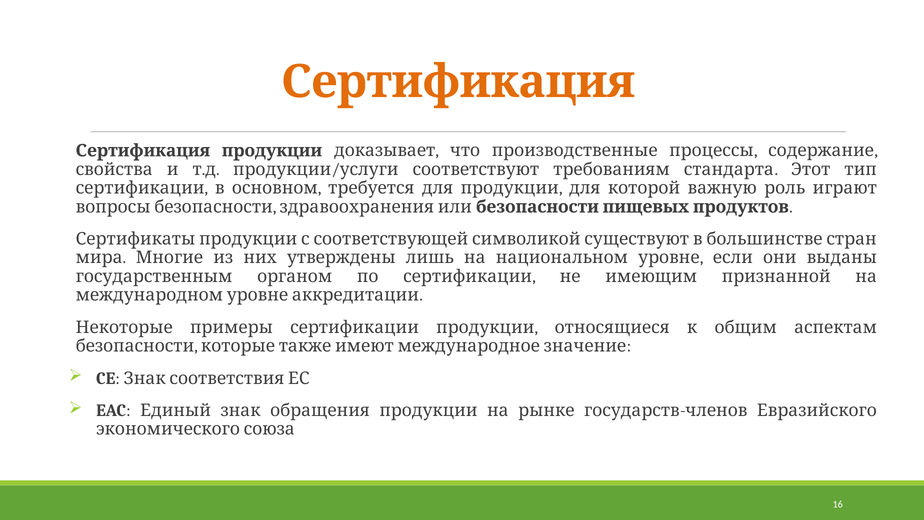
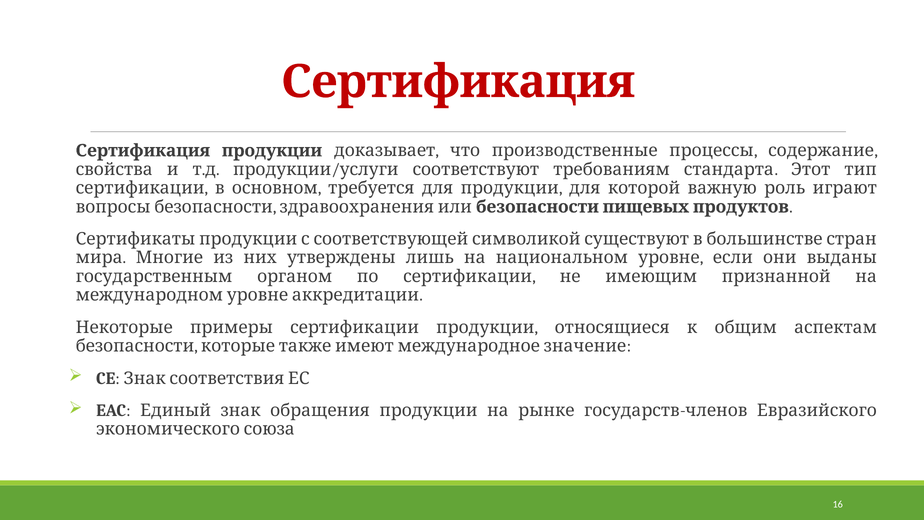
Сертификация at (458, 82) colour: orange -> red
